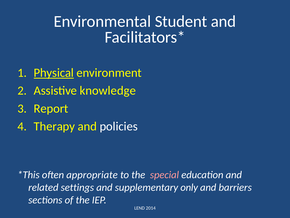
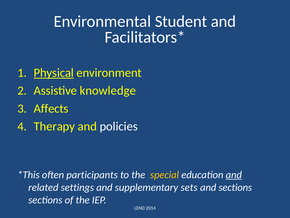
Report: Report -> Affects
appropriate: appropriate -> participants
special colour: pink -> yellow
and at (234, 174) underline: none -> present
only: only -> sets
and barriers: barriers -> sections
